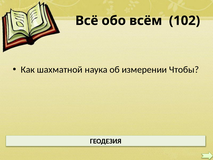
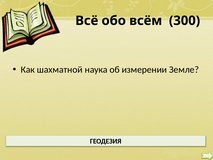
102: 102 -> 300
Чтобы: Чтобы -> Земле
